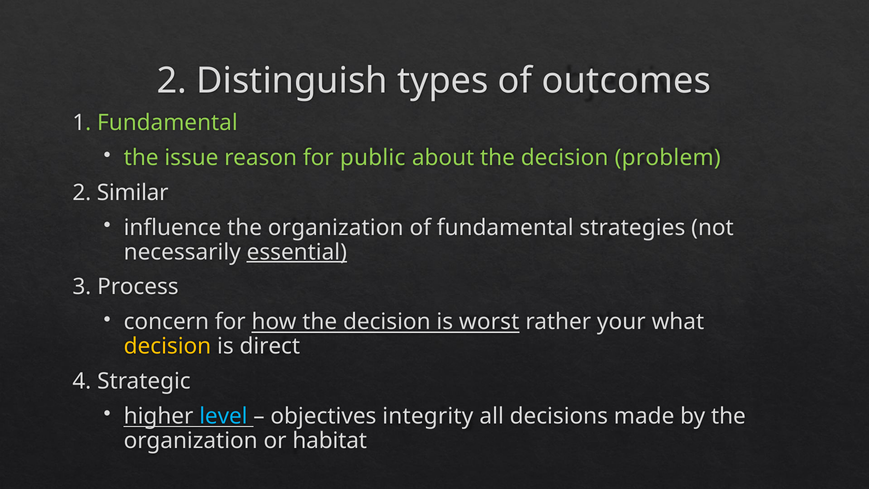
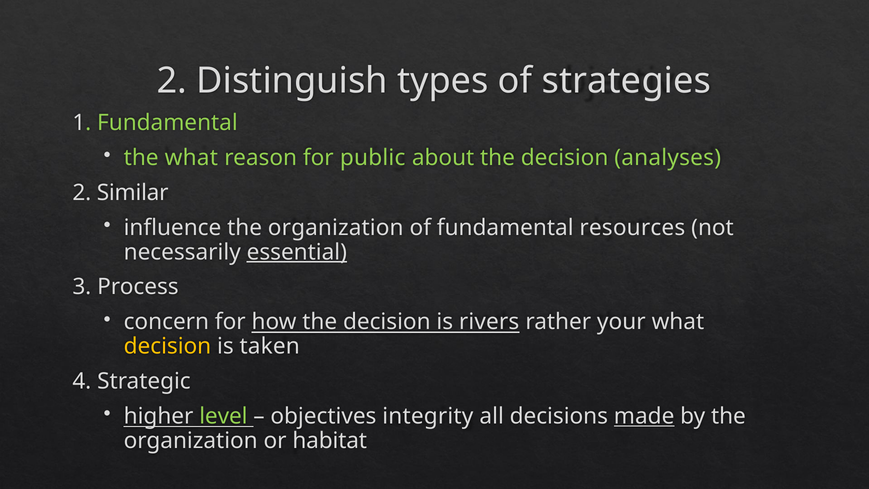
outcomes: outcomes -> strategies
the issue: issue -> what
problem: problem -> analyses
strategies: strategies -> resources
worst: worst -> rivers
direct: direct -> taken
level colour: light blue -> light green
made underline: none -> present
